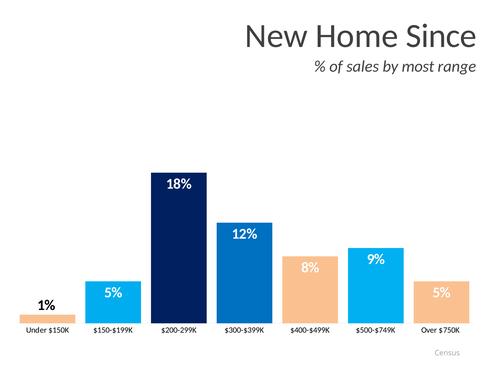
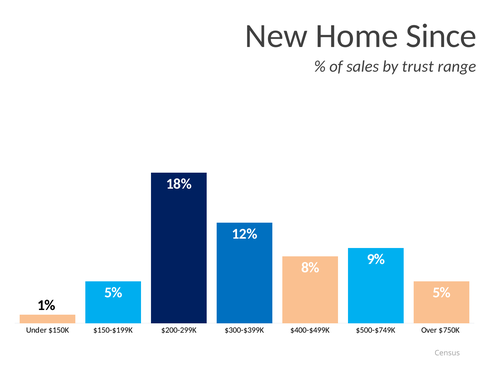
most: most -> trust
